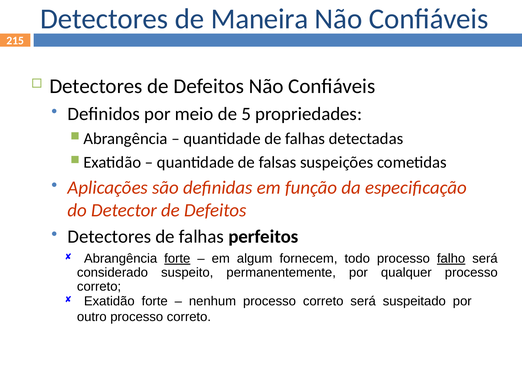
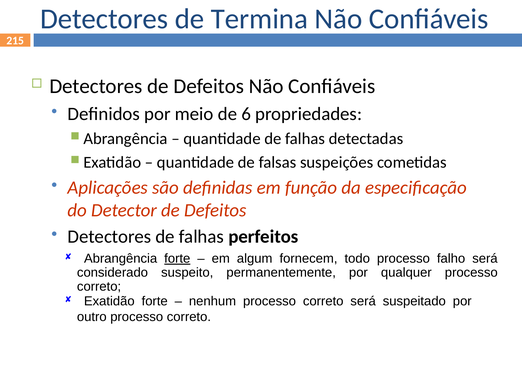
Maneira: Maneira -> Termina
5: 5 -> 6
falho underline: present -> none
